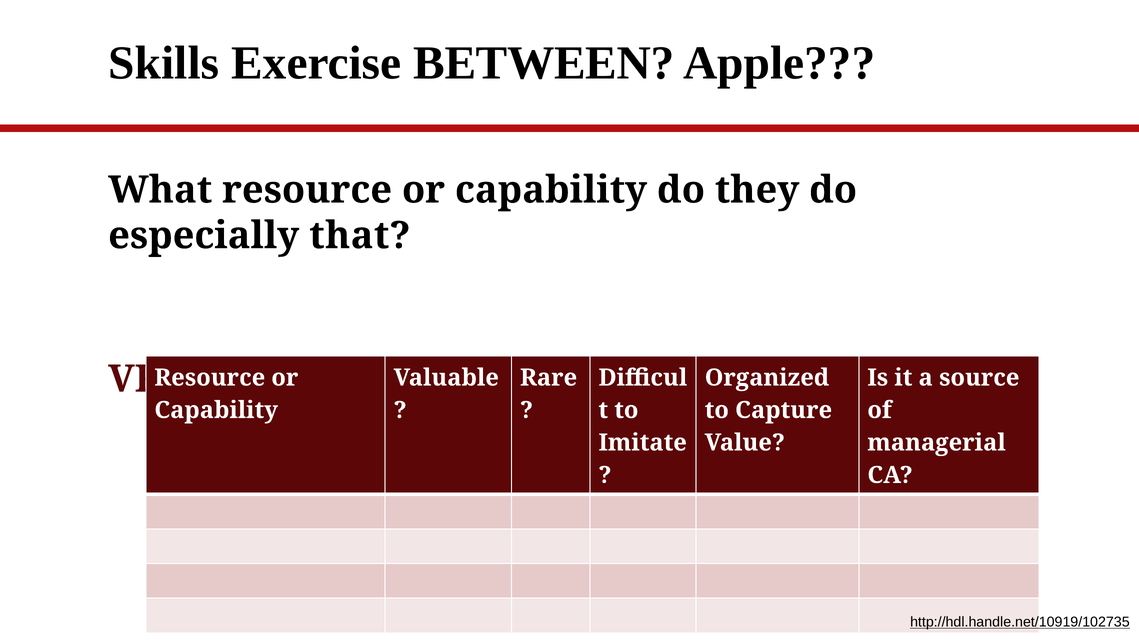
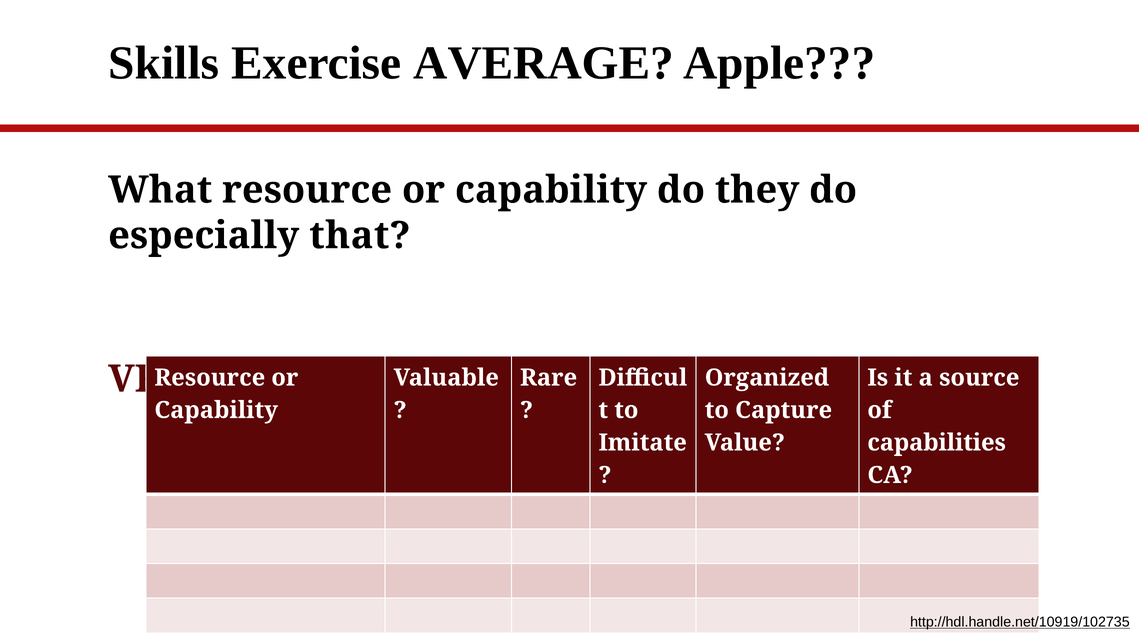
BETWEEN: BETWEEN -> AVERAGE
managerial: managerial -> capabilities
